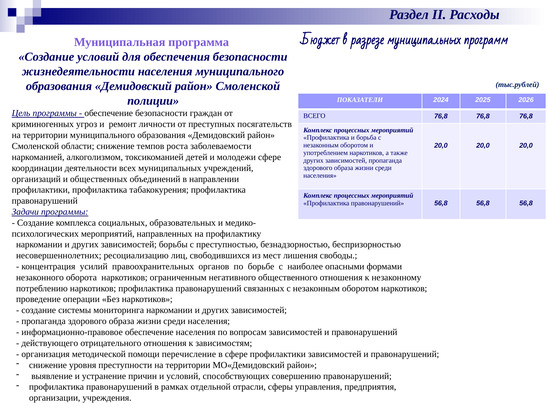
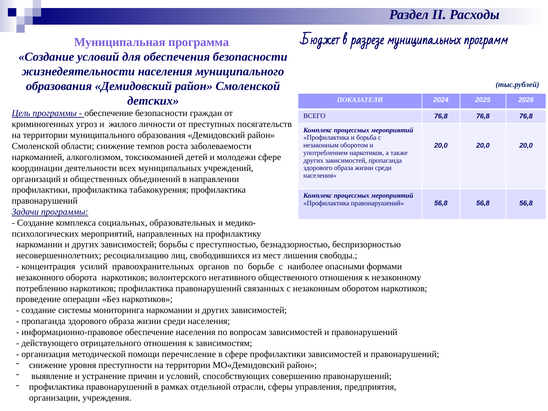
полиции: полиции -> детских
ремонт: ремонт -> жилого
ограниченным: ограниченным -> волонтерского
